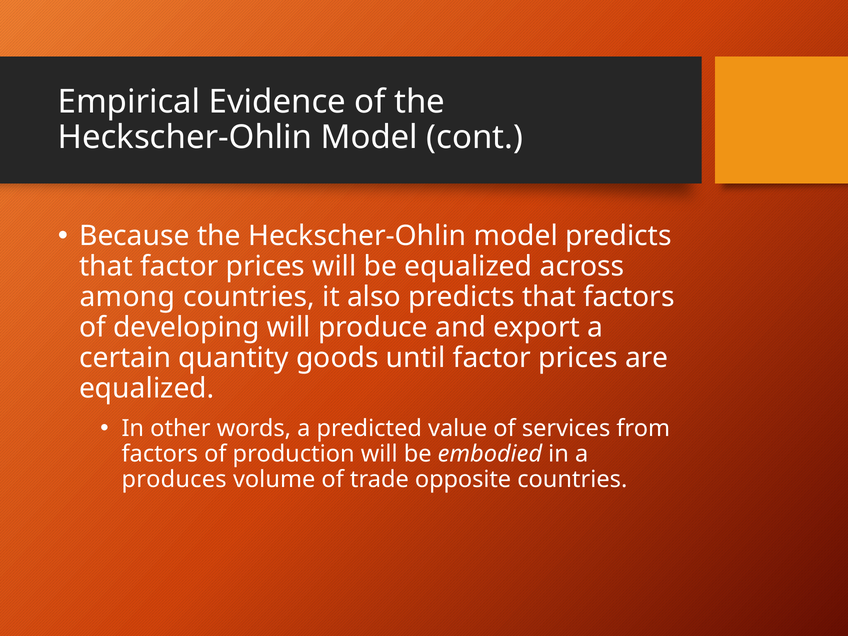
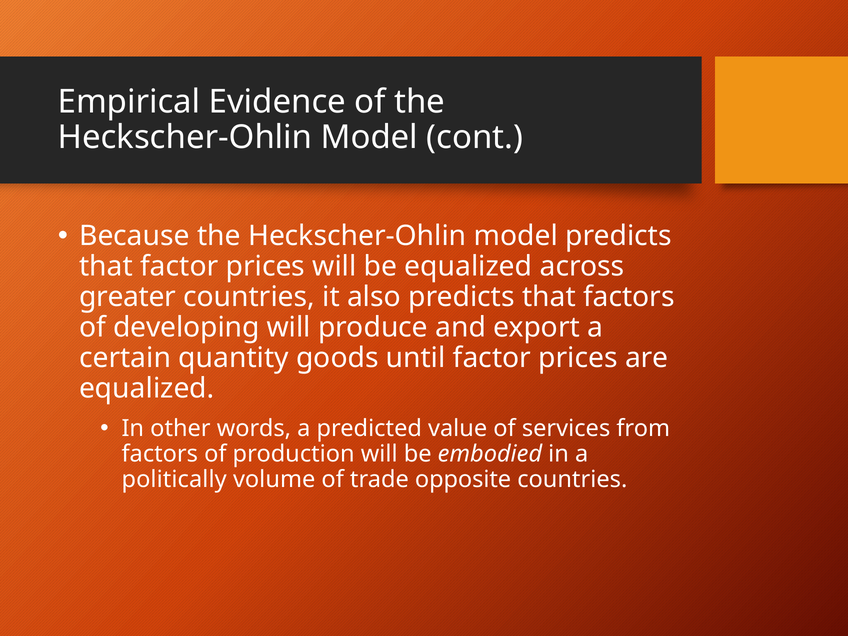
among: among -> greater
produces: produces -> politically
